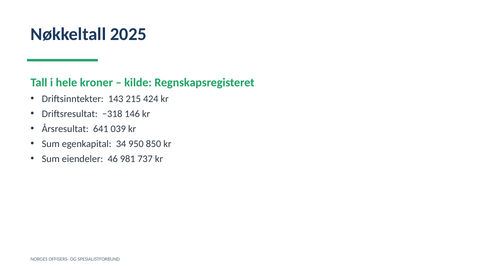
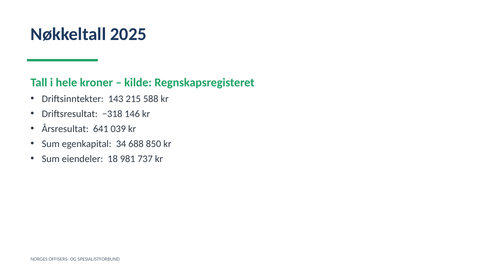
424: 424 -> 588
950: 950 -> 688
46: 46 -> 18
